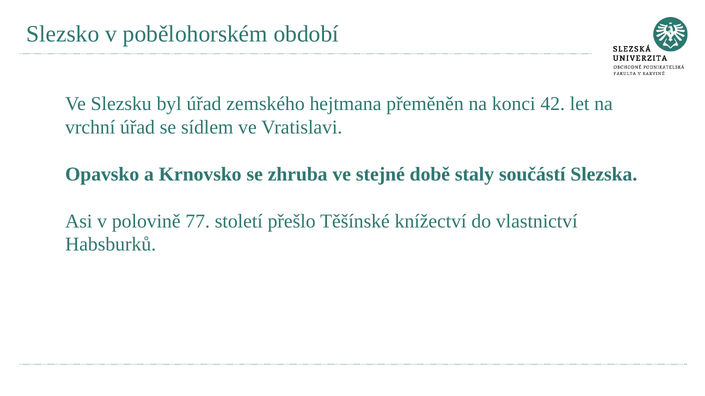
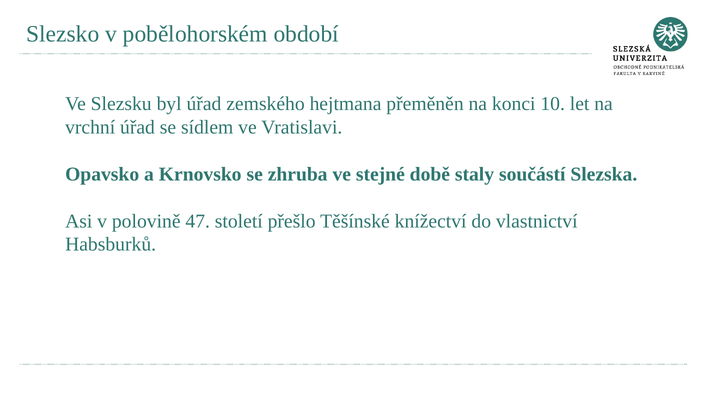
42: 42 -> 10
77: 77 -> 47
